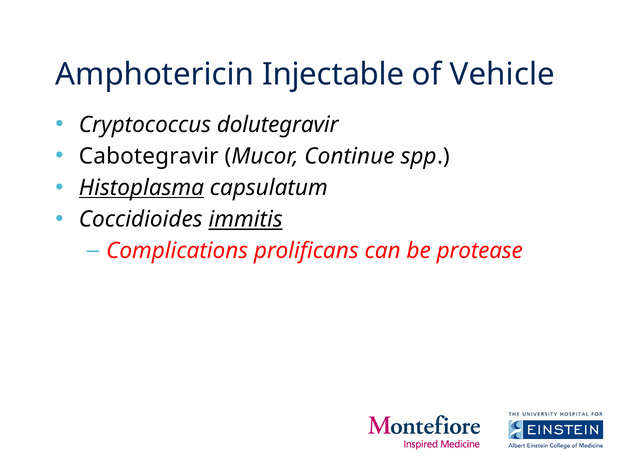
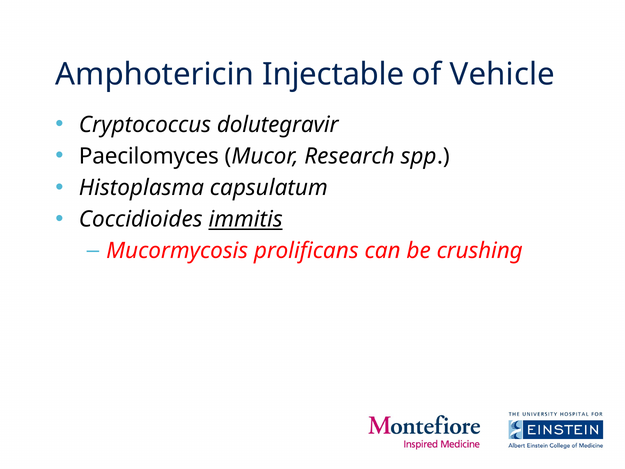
Cabotegravir: Cabotegravir -> Paecilomyces
Continue: Continue -> Research
Histoplasma underline: present -> none
Complications: Complications -> Mucormycosis
protease: protease -> crushing
